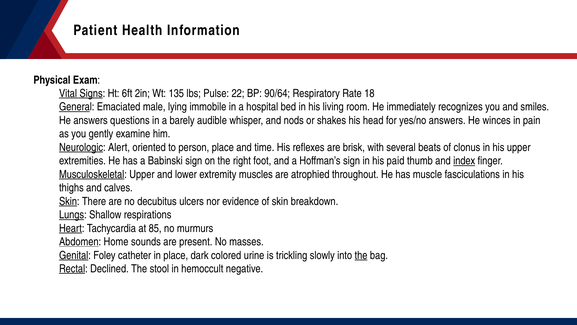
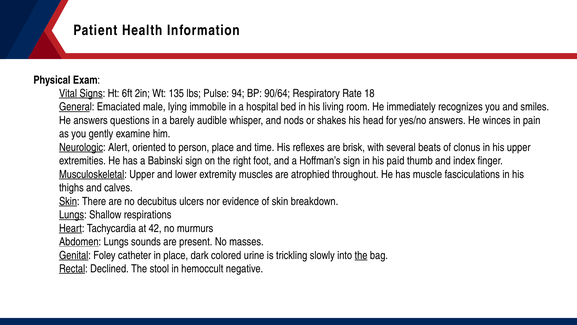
22: 22 -> 94
index underline: present -> none
85: 85 -> 42
Abdomen Home: Home -> Lungs
